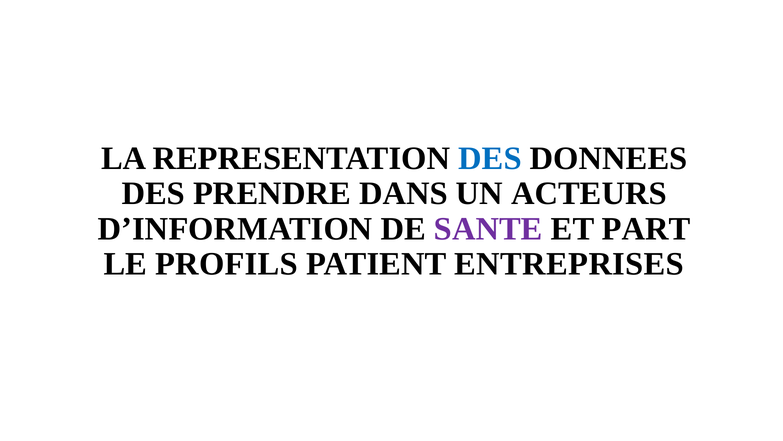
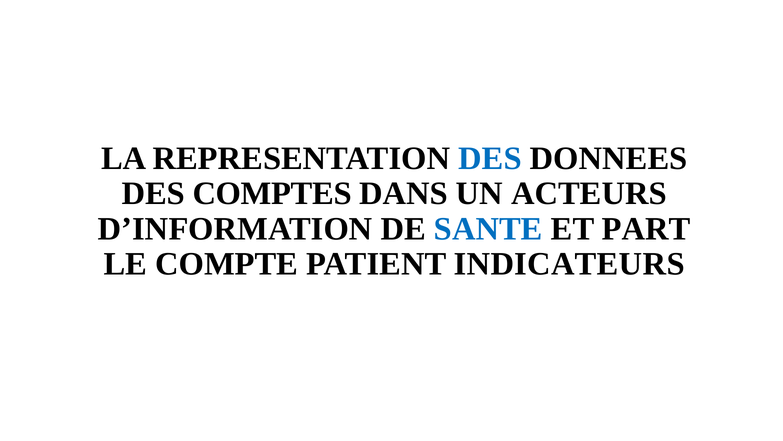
PRENDRE: PRENDRE -> COMPTES
SANTE colour: purple -> blue
PROFILS: PROFILS -> COMPTE
ENTREPRISES: ENTREPRISES -> INDICATEURS
